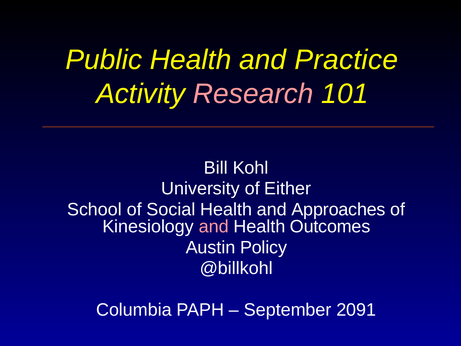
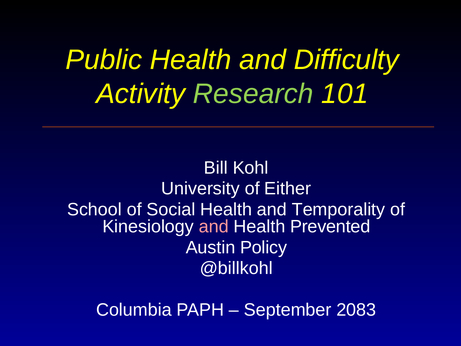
Practice: Practice -> Difficulty
Research colour: pink -> light green
Approaches: Approaches -> Temporality
Outcomes: Outcomes -> Prevented
2091: 2091 -> 2083
